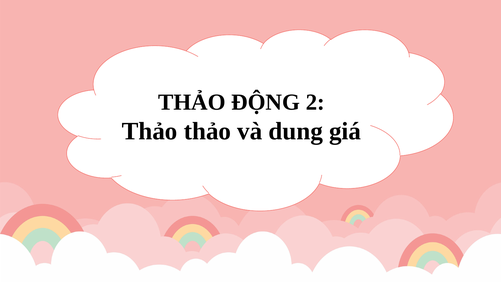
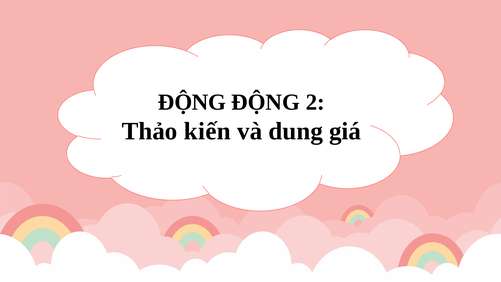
THẢO at (192, 102): THẢO -> ĐỘNG
Thảo thảo: thảo -> kiến
